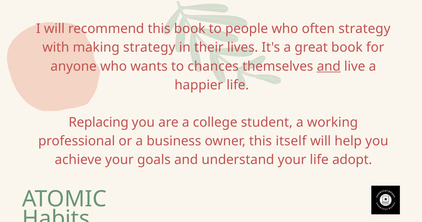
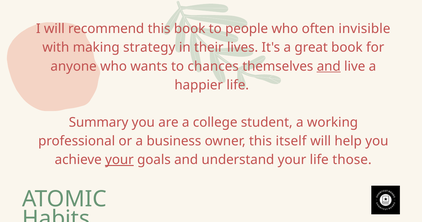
often strategy: strategy -> invisible
Replacing at (99, 122): Replacing -> Summary
your at (119, 159) underline: none -> present
adopt: adopt -> those
